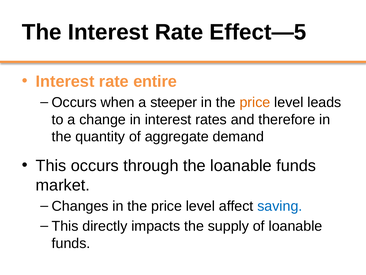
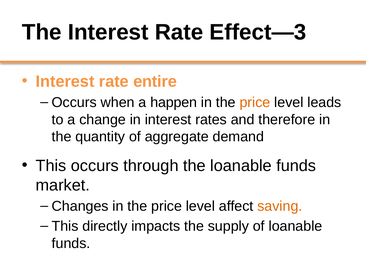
Effect—5: Effect—5 -> Effect—3
steeper: steeper -> happen
saving colour: blue -> orange
